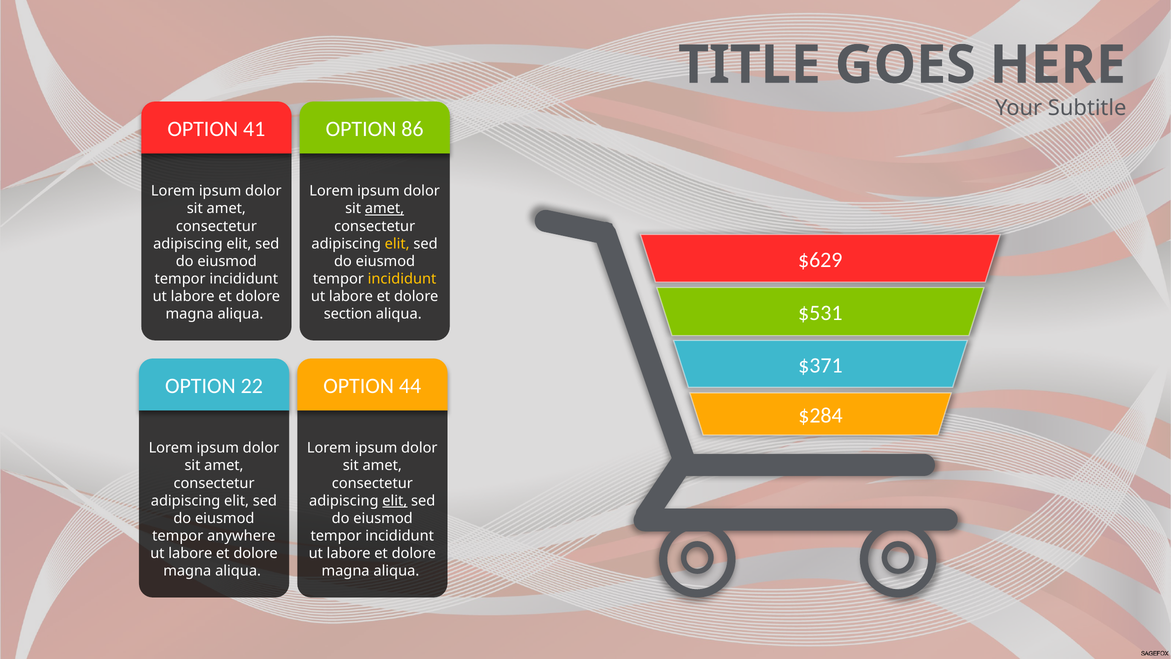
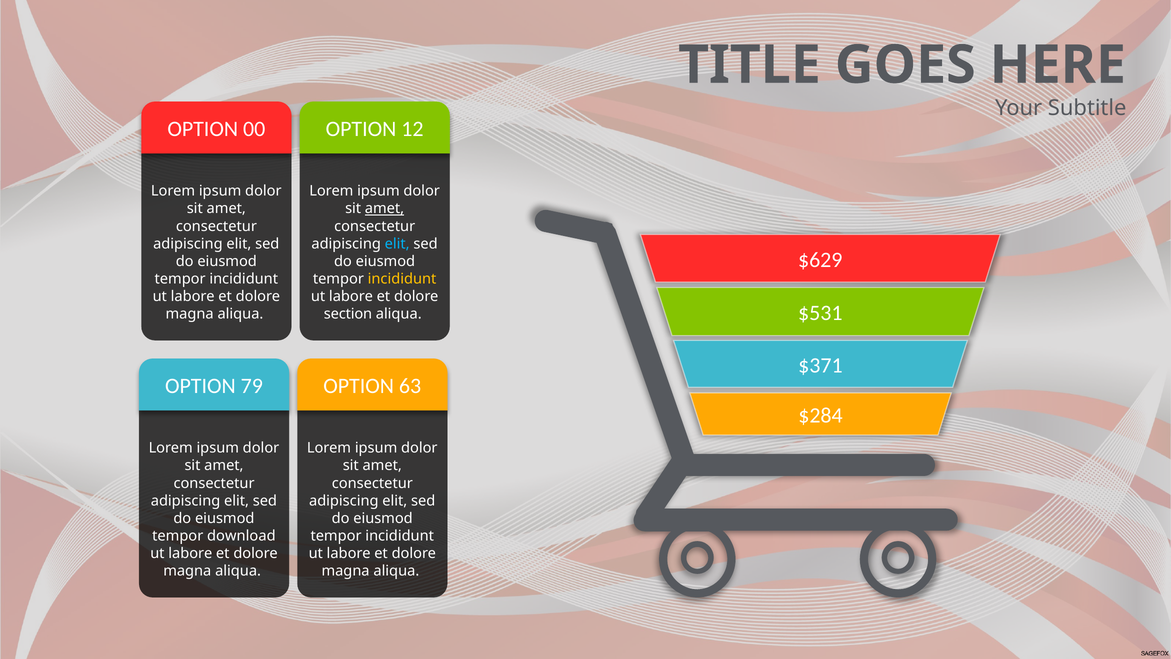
41: 41 -> 00
86: 86 -> 12
elit at (397, 244) colour: yellow -> light blue
22: 22 -> 79
44: 44 -> 63
elit at (395, 501) underline: present -> none
anywhere: anywhere -> download
